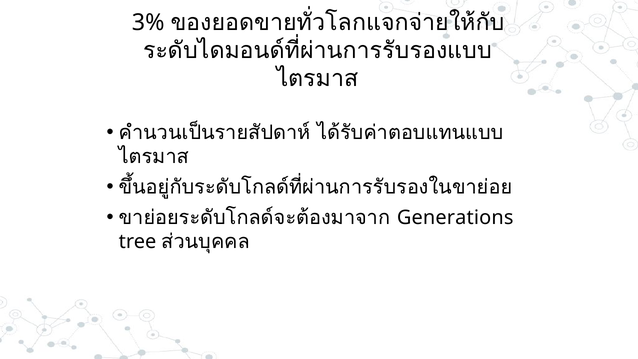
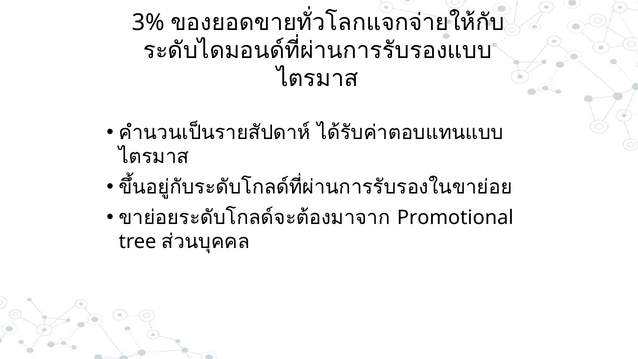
Generations: Generations -> Promotional
